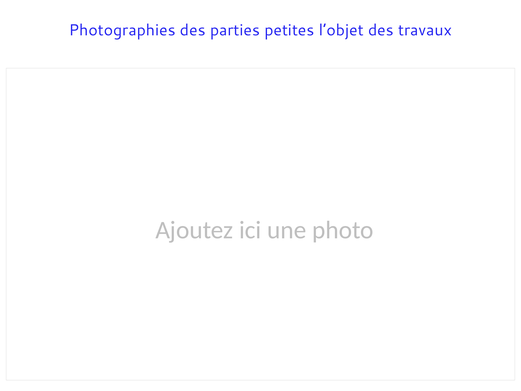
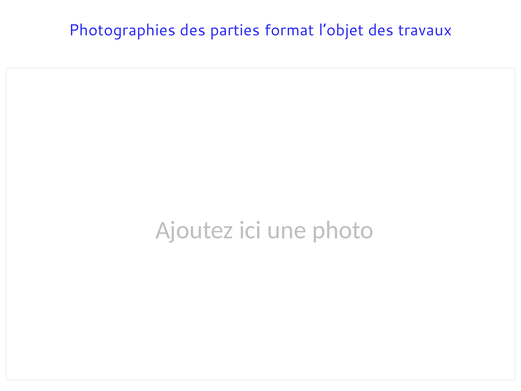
petites: petites -> format
